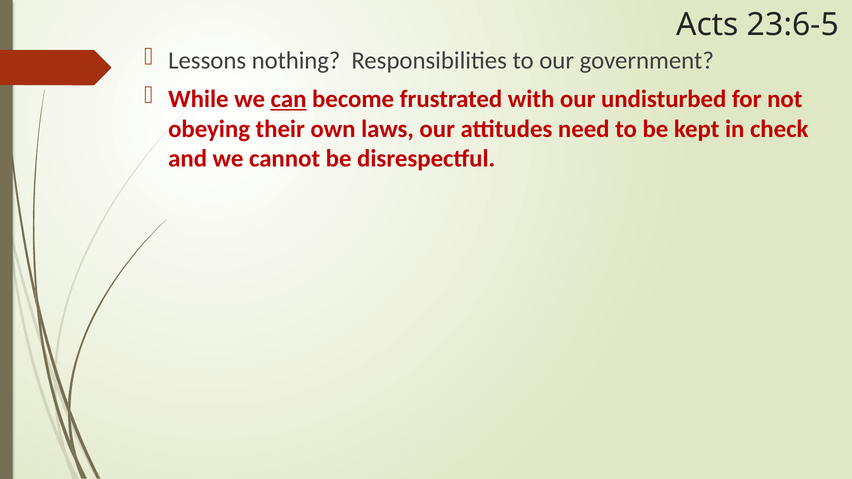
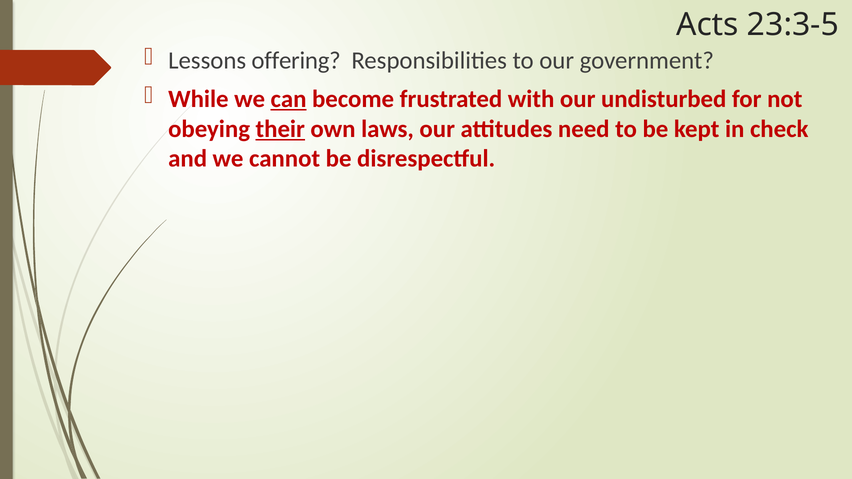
23:6-5: 23:6-5 -> 23:3-5
nothing: nothing -> offering
their underline: none -> present
